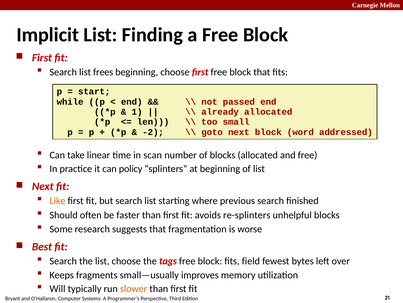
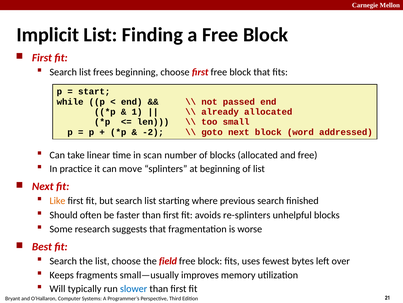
policy: policy -> move
tags: tags -> field
field: field -> uses
slower colour: orange -> blue
